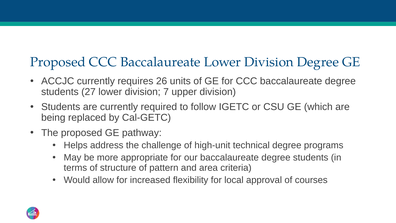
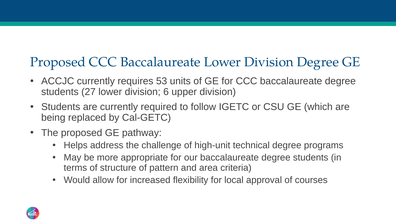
26: 26 -> 53
7: 7 -> 6
